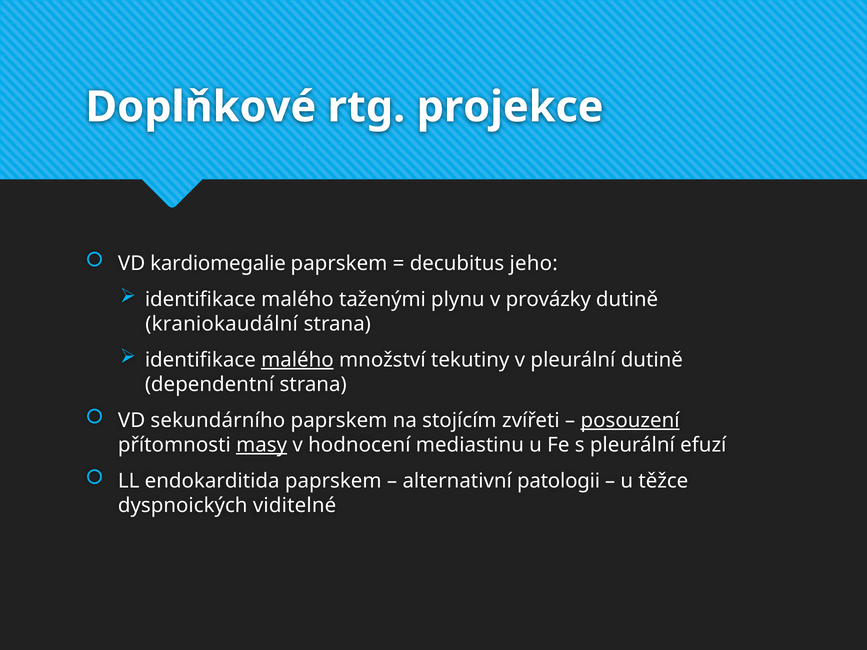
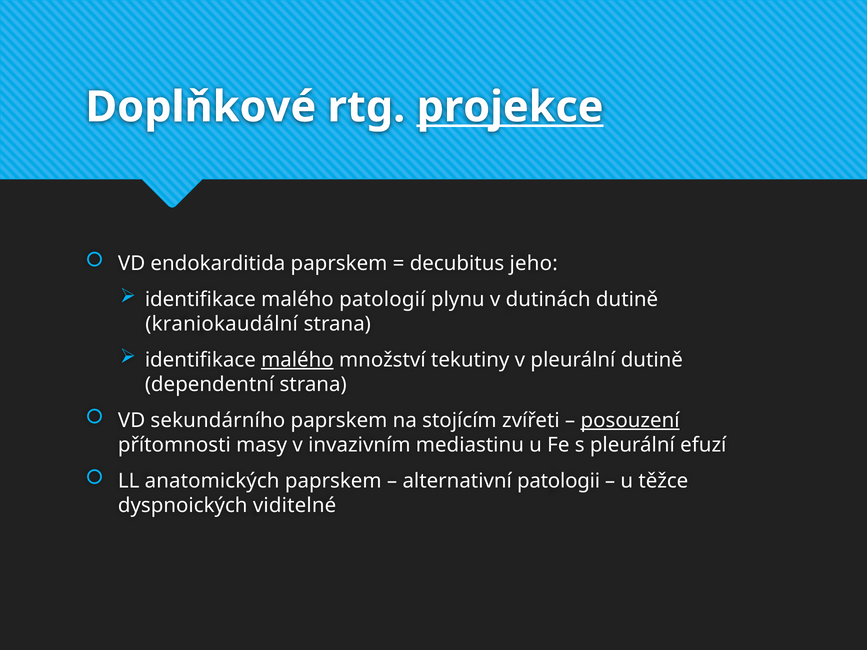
projekce underline: none -> present
kardiomegalie: kardiomegalie -> endokarditida
taženými: taženými -> patologií
provázky: provázky -> dutinách
masy underline: present -> none
hodnocení: hodnocení -> invazivním
endokarditida: endokarditida -> anatomických
